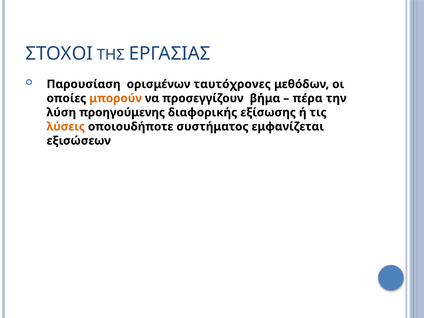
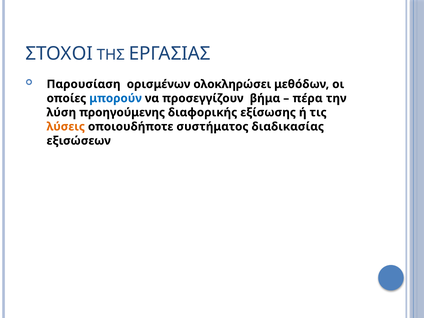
ταυτόχρονες: ταυτόχρονες -> ολοκληρώσει
μπορούν colour: orange -> blue
εμφανίζεται: εμφανίζεται -> διαδικασίας
